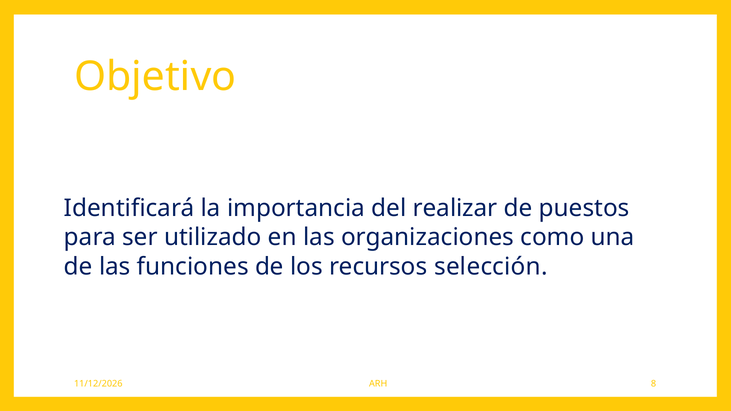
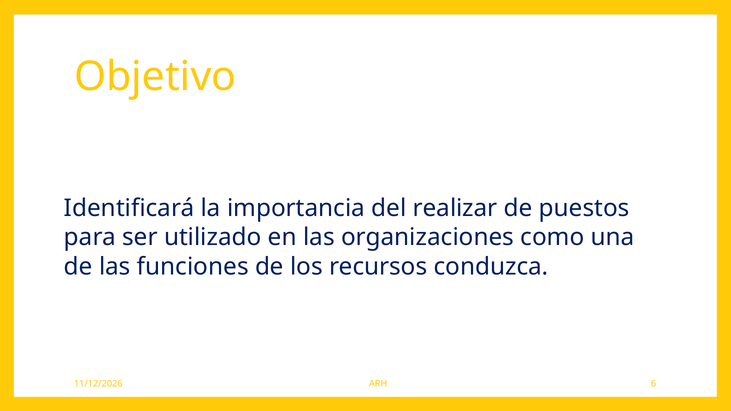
selección: selección -> conduzca
8: 8 -> 6
